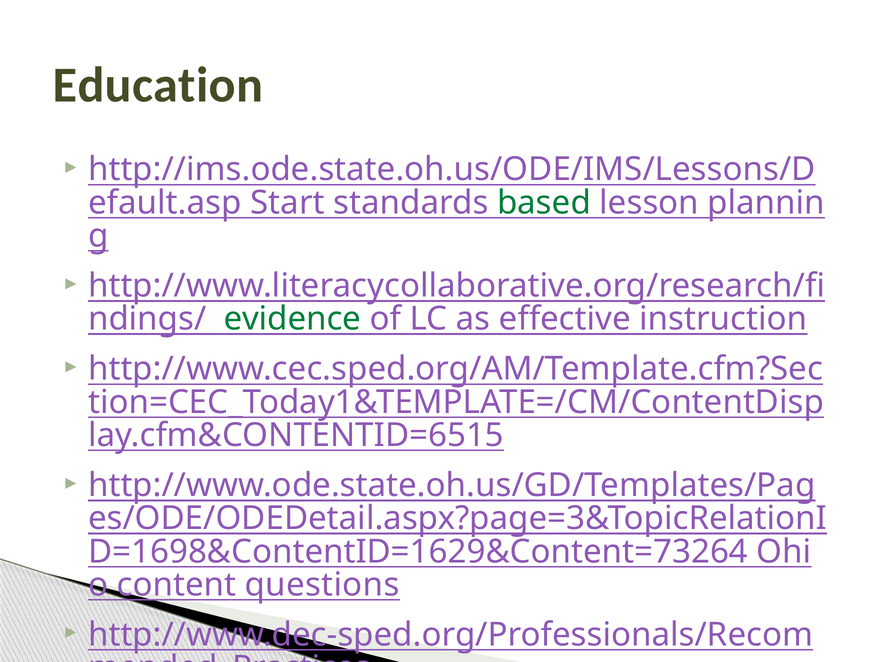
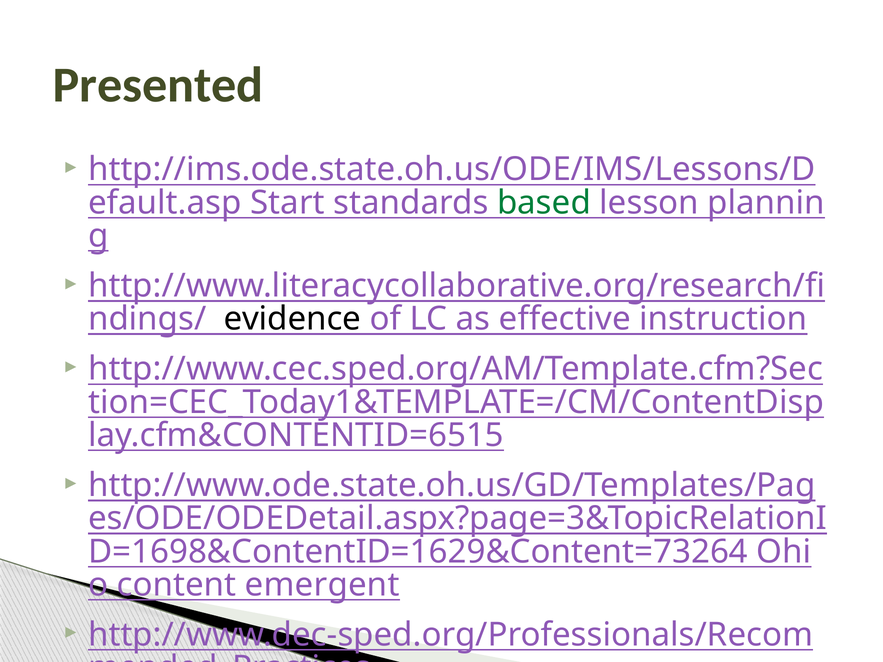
Education: Education -> Presented
evidence colour: green -> black
questions: questions -> emergent
